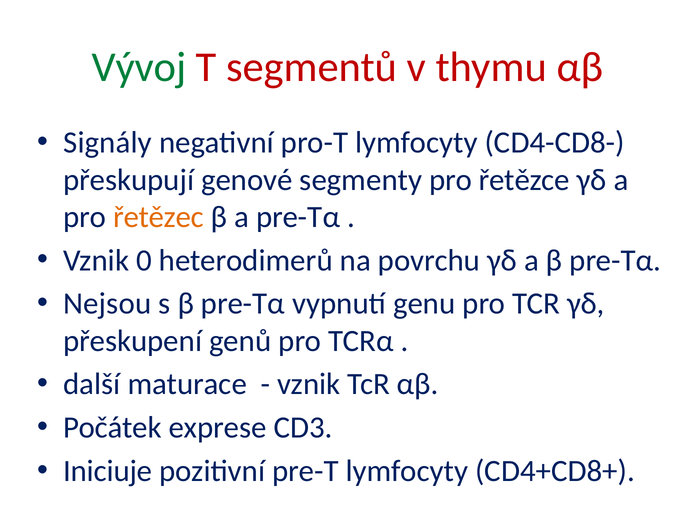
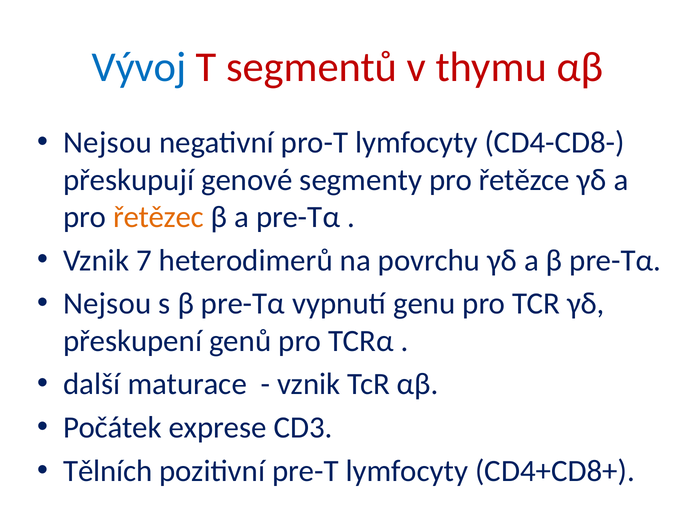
Vývoj colour: green -> blue
Signály at (108, 143): Signály -> Nejsou
0: 0 -> 7
Iniciuje: Iniciuje -> Tělních
